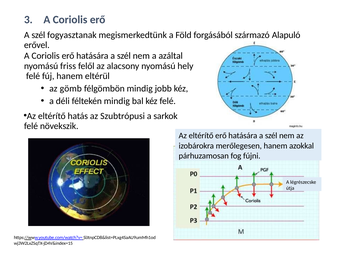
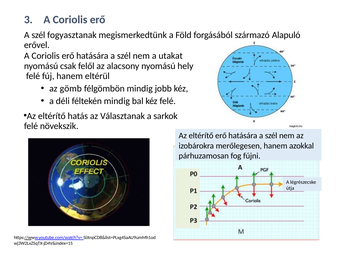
azáltal: azáltal -> utakat
friss: friss -> csak
Szubtrópusi: Szubtrópusi -> Választanak
